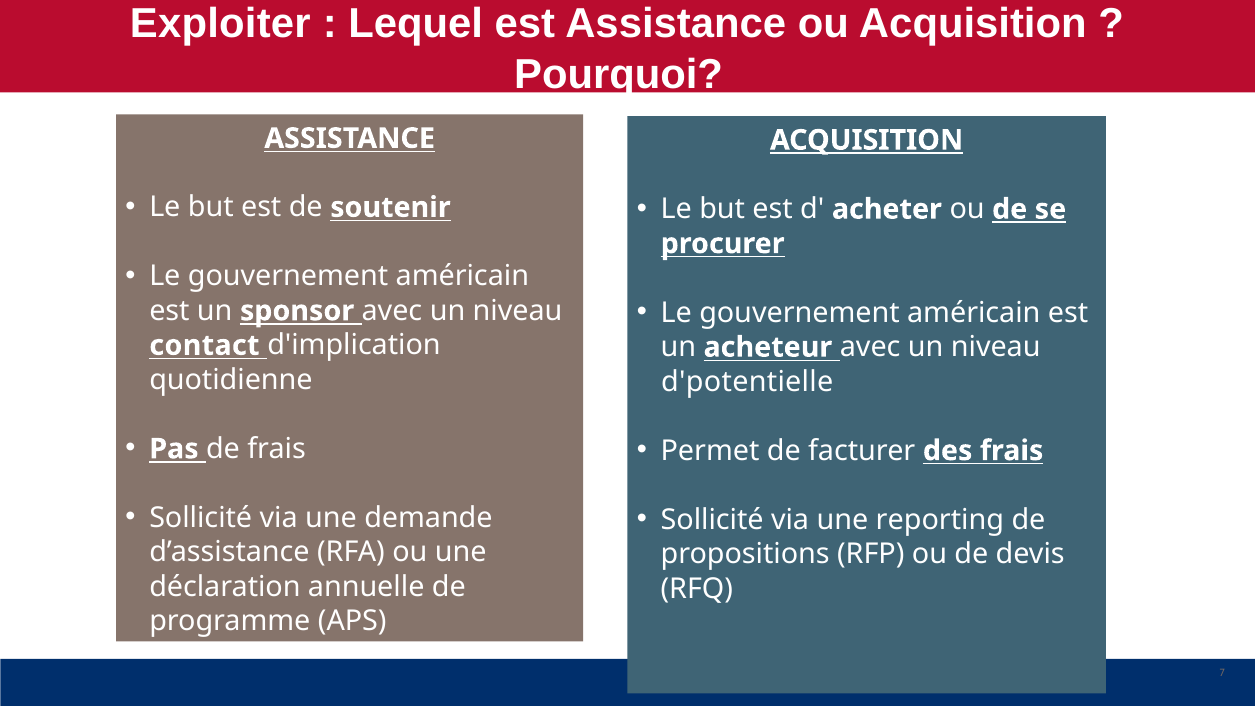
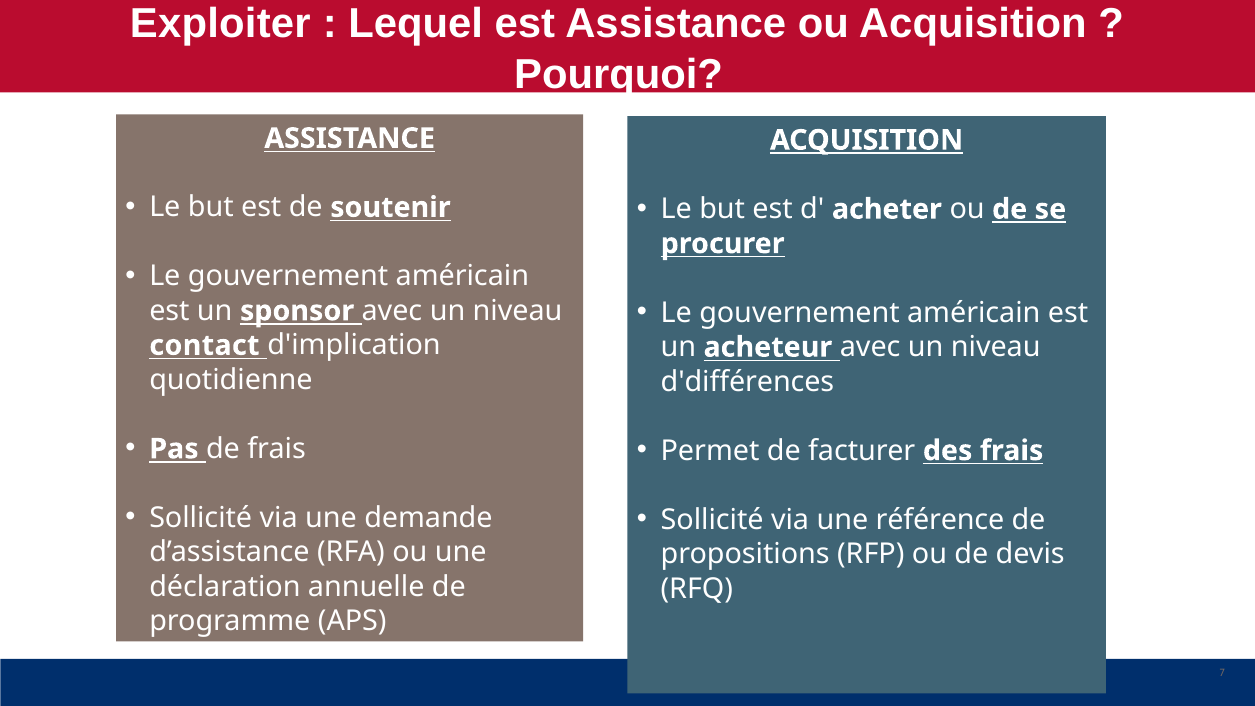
d'potentielle: d'potentielle -> d'différences
reporting: reporting -> référence
